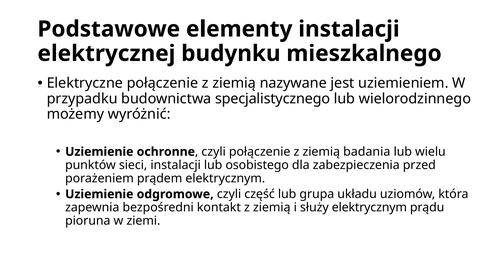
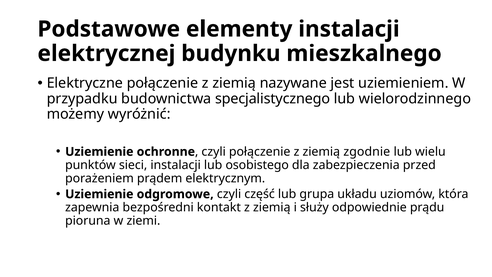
badania: badania -> zgodnie
służy elektrycznym: elektrycznym -> odpowiednie
